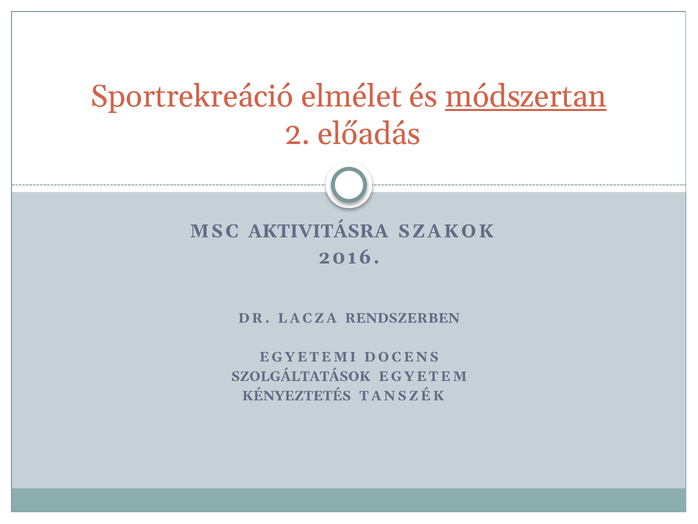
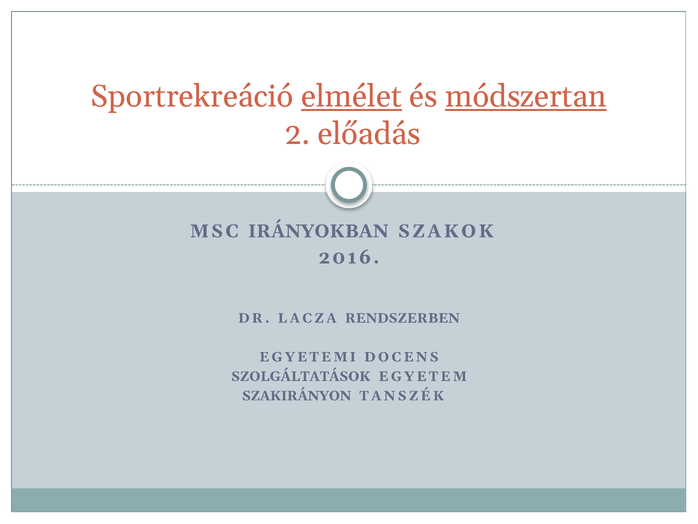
elmélet underline: none -> present
AKTIVITÁSRA: AKTIVITÁSRA -> IRÁNYOKBAN
KÉNYEZTETÉS: KÉNYEZTETÉS -> SZAKIRÁNYON
